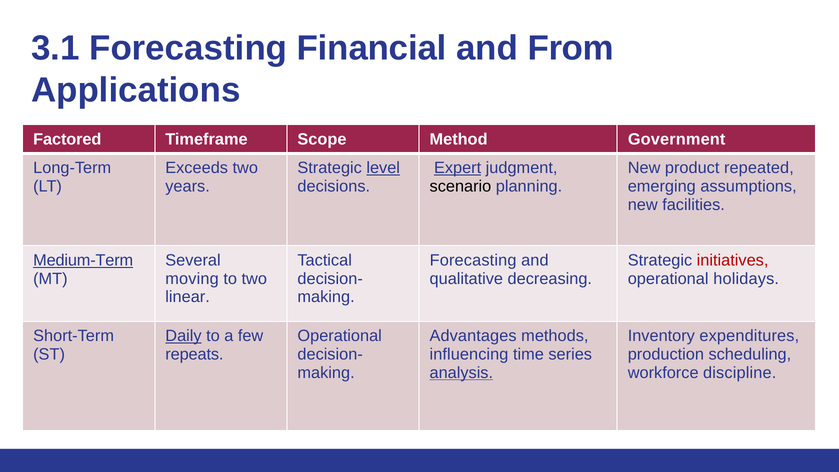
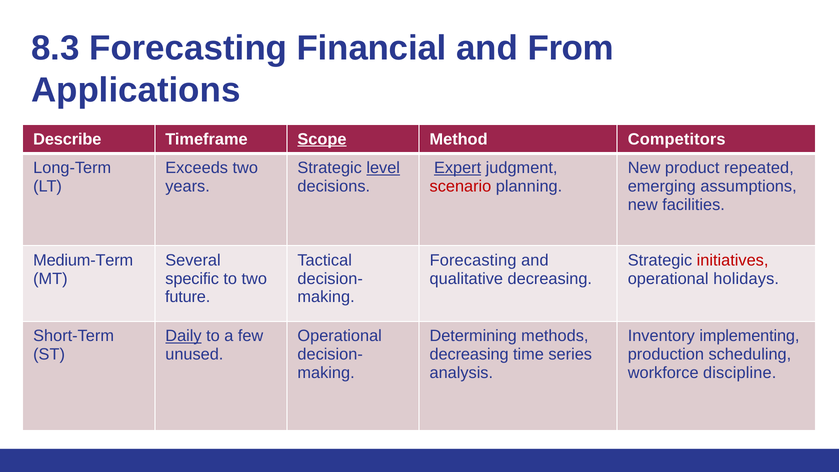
3.1: 3.1 -> 8.3
Factored: Factored -> Describe
Scope underline: none -> present
Government: Government -> Competitors
scenario colour: black -> red
Medium-Term underline: present -> none
moving: moving -> specific
linear: linear -> future
Advantages: Advantages -> Determining
expenditures: expenditures -> implementing
repeats: repeats -> unused
influencing at (469, 354): influencing -> decreasing
analysis underline: present -> none
